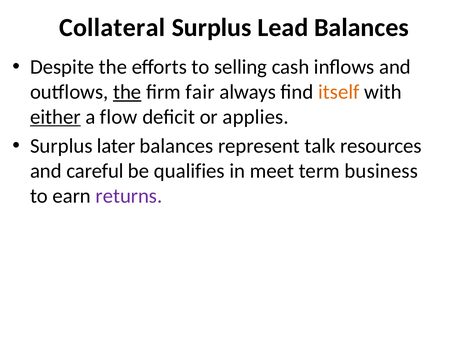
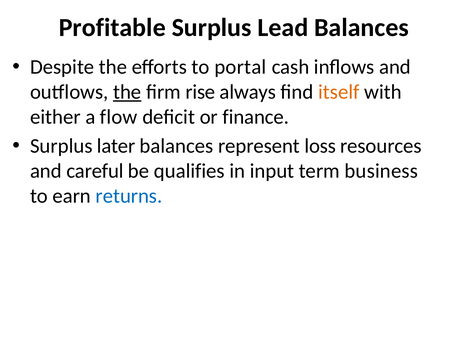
Collateral: Collateral -> Profitable
selling: selling -> portal
fair: fair -> rise
either underline: present -> none
applies: applies -> finance
talk: talk -> loss
meet: meet -> input
returns colour: purple -> blue
